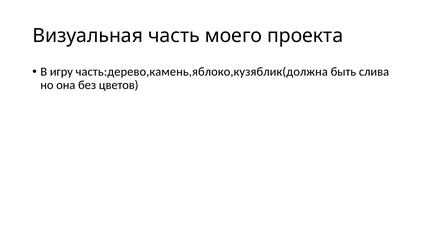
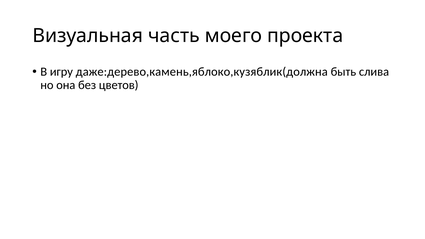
часть:дерево,камень,яблоко,кузяблик(должна: часть:дерево,камень,яблоко,кузяблик(должна -> даже:дерево,камень,яблоко,кузяблик(должна
